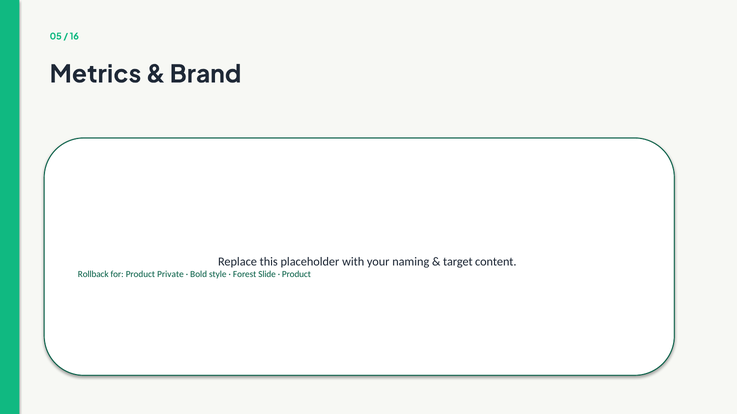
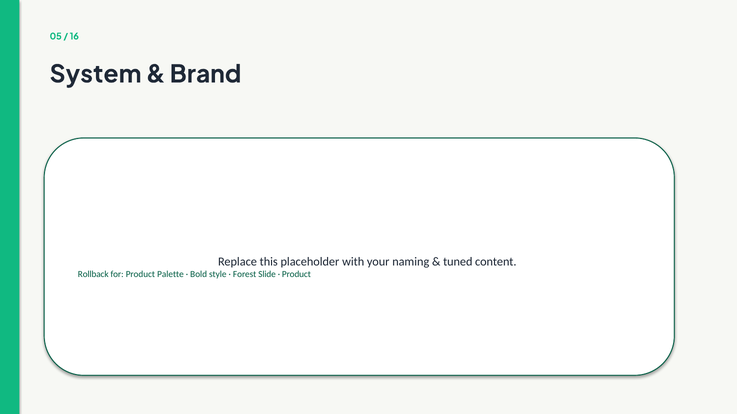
Metrics: Metrics -> System
target: target -> tuned
Private: Private -> Palette
